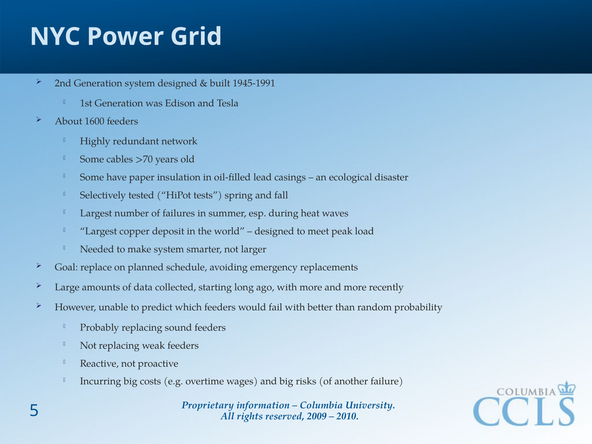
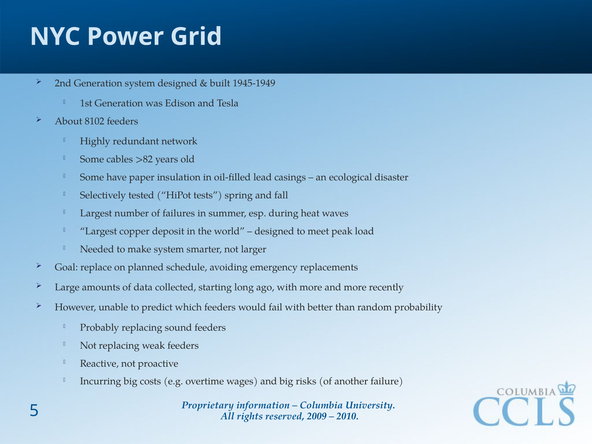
1945-1991: 1945-1991 -> 1945-1949
1600: 1600 -> 8102
>70: >70 -> >82
